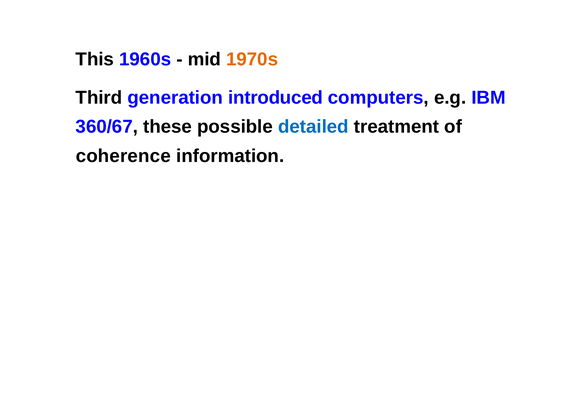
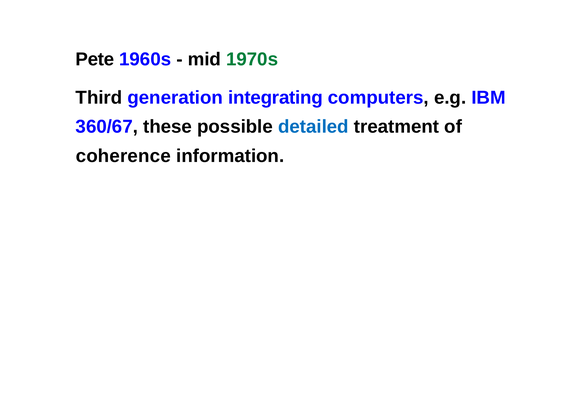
This: This -> Pete
1970s colour: orange -> green
introduced: introduced -> integrating
